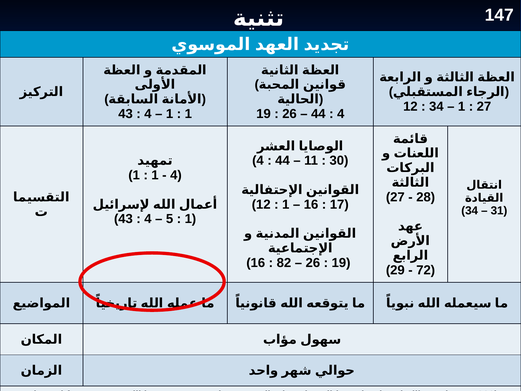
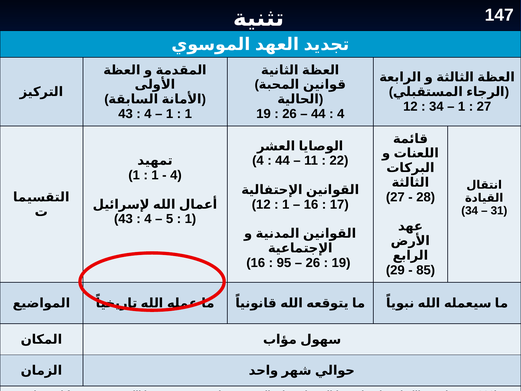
30: 30 -> 22
82: 82 -> 95
72: 72 -> 85
